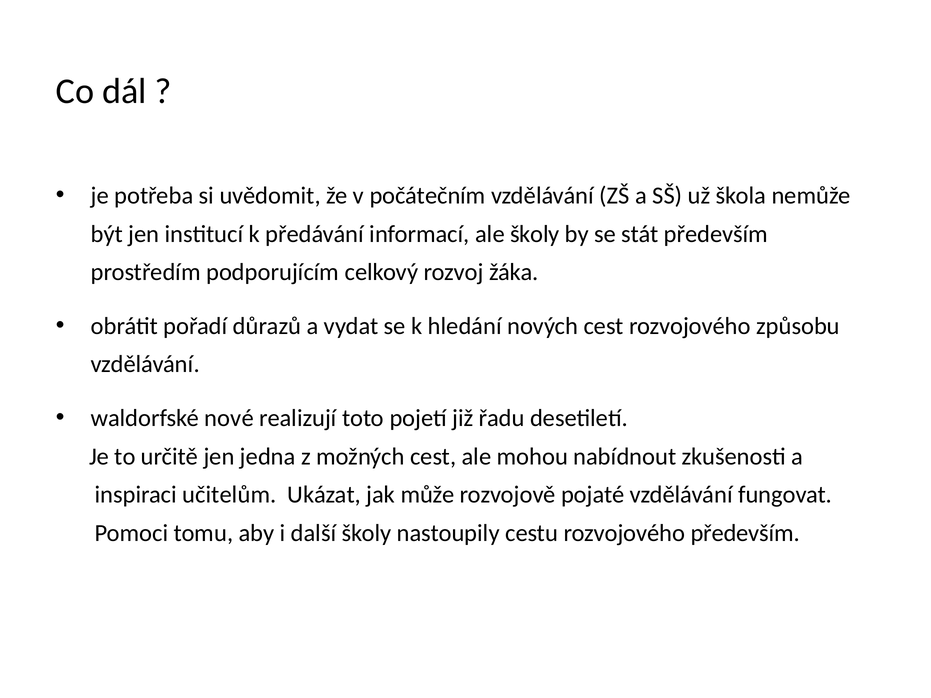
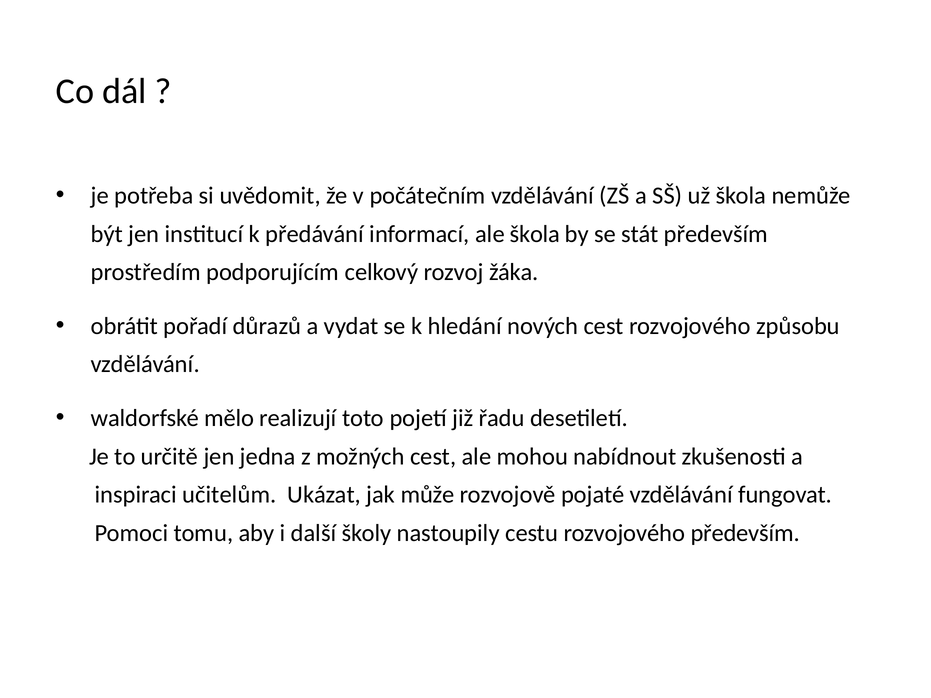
ale školy: školy -> škola
nové: nové -> mělo
